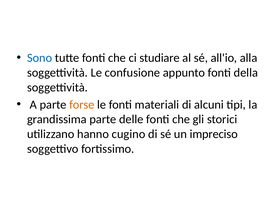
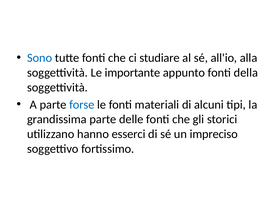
confusione: confusione -> importante
forse colour: orange -> blue
cugino: cugino -> esserci
